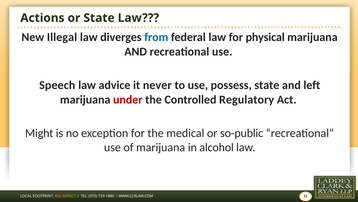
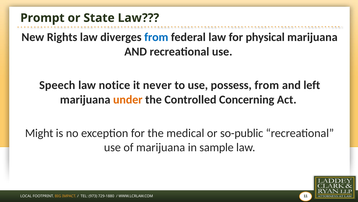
Actions: Actions -> Prompt
Illegal: Illegal -> Rights
advice: advice -> notice
possess state: state -> from
under colour: red -> orange
Regulatory: Regulatory -> Concerning
alcohol: alcohol -> sample
